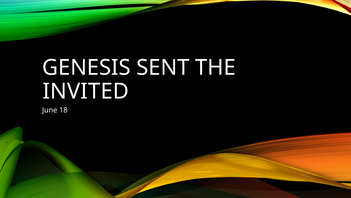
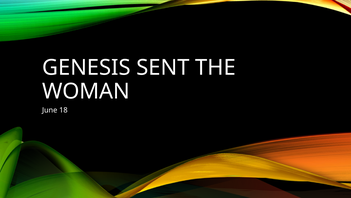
INVITED: INVITED -> WOMAN
